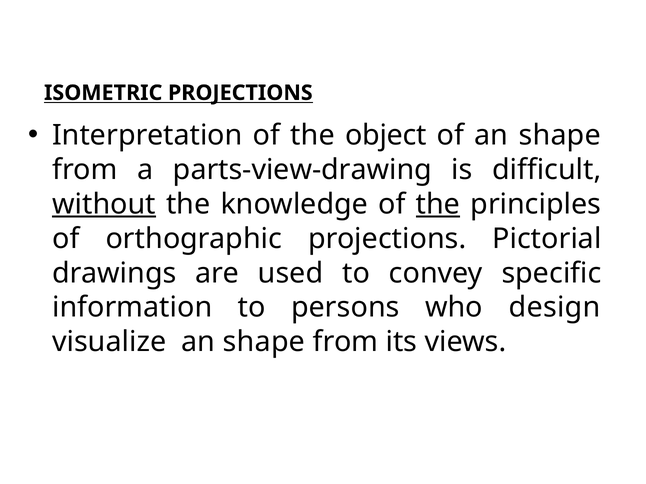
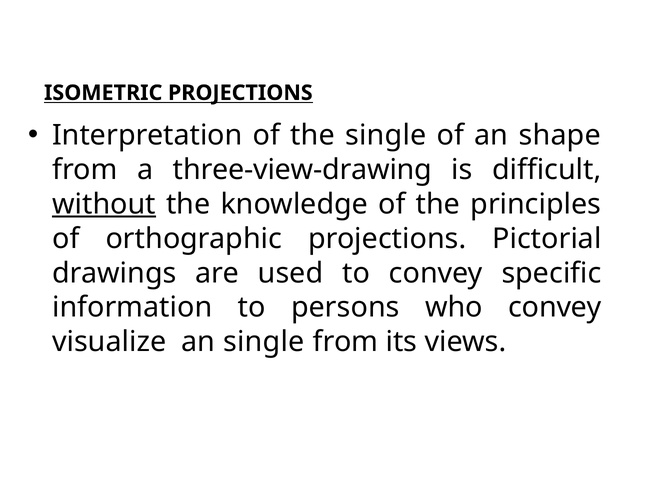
the object: object -> single
parts-view-drawing: parts-view-drawing -> three-view-drawing
the at (438, 204) underline: present -> none
who design: design -> convey
visualize an shape: shape -> single
